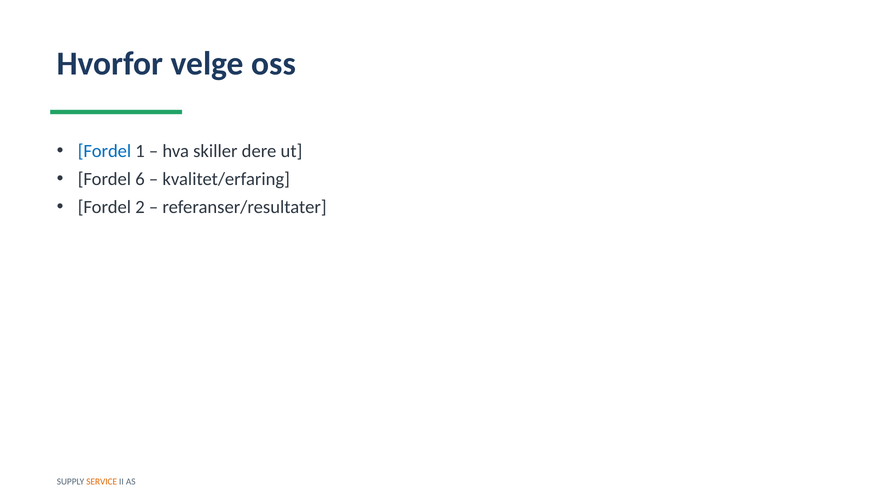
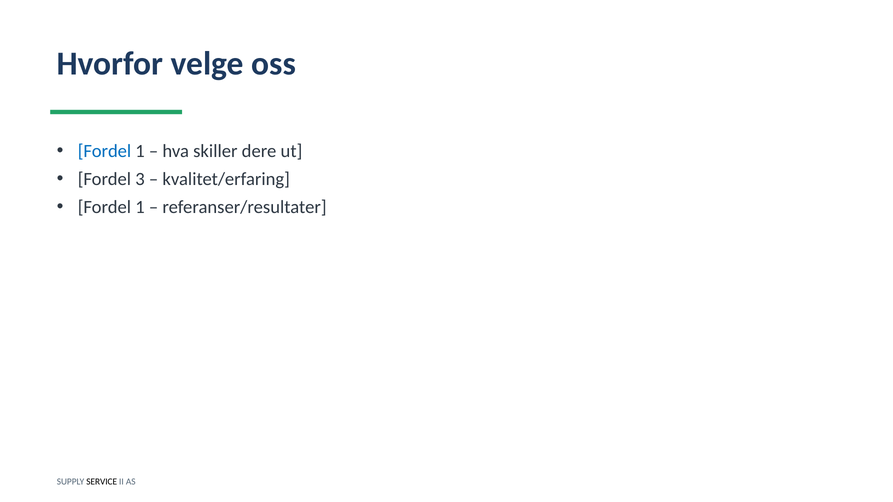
6: 6 -> 3
2 at (140, 207): 2 -> 1
SERVICE colour: orange -> black
